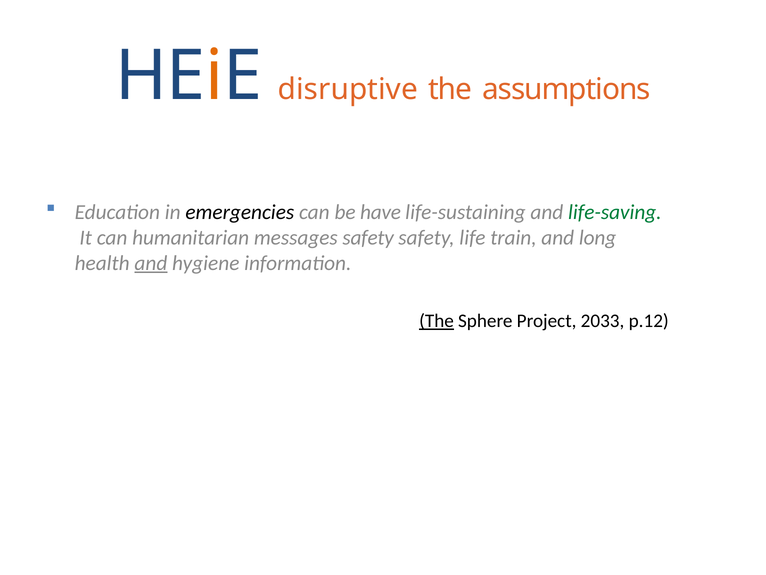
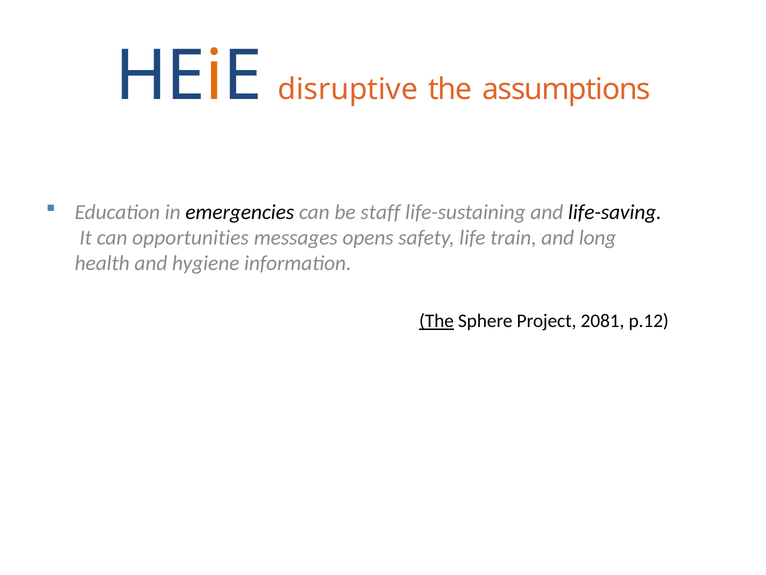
have: have -> staff
life-saving colour: green -> black
humanitarian: humanitarian -> opportunities
messages safety: safety -> opens
and at (151, 263) underline: present -> none
2033: 2033 -> 2081
